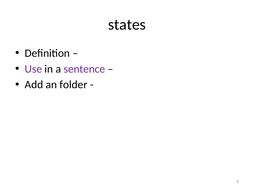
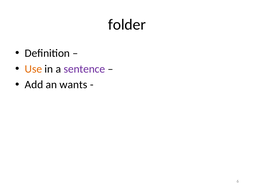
states: states -> folder
Use colour: purple -> orange
folder: folder -> wants
